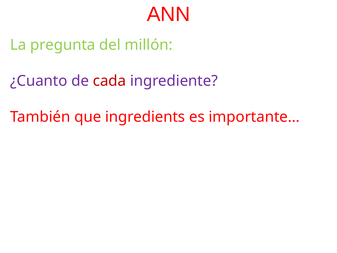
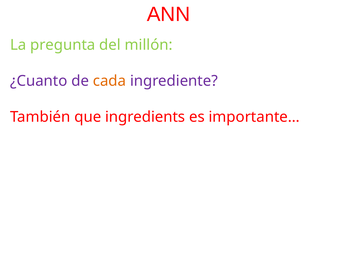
cada colour: red -> orange
